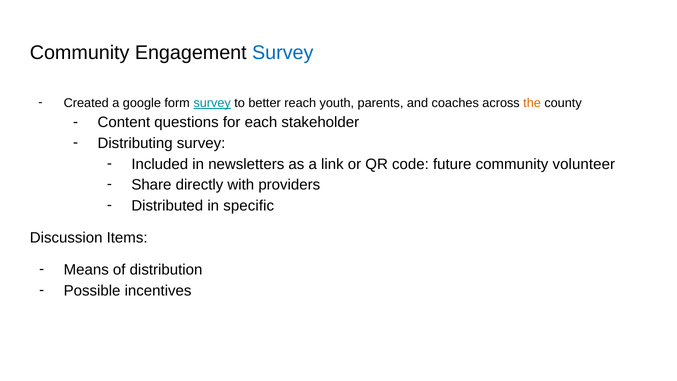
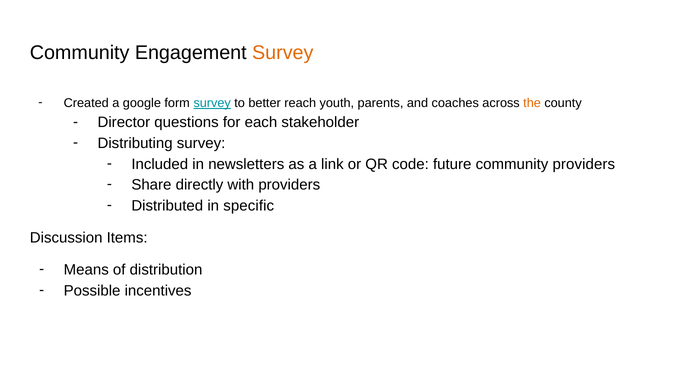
Survey at (283, 53) colour: blue -> orange
Content: Content -> Director
community volunteer: volunteer -> providers
